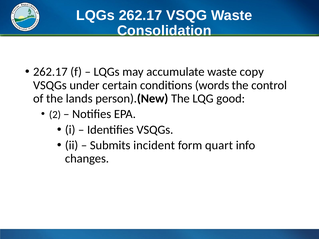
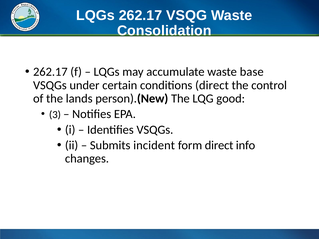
copy: copy -> base
conditions words: words -> direct
2: 2 -> 3
form quart: quart -> direct
